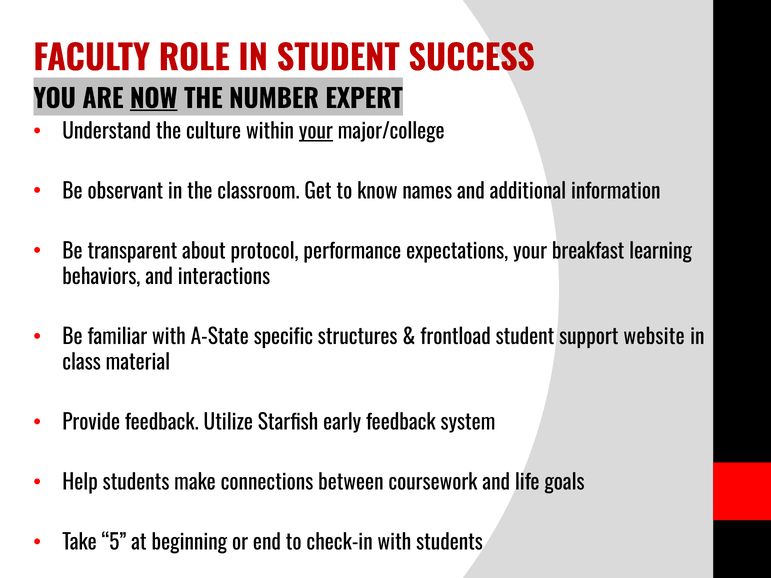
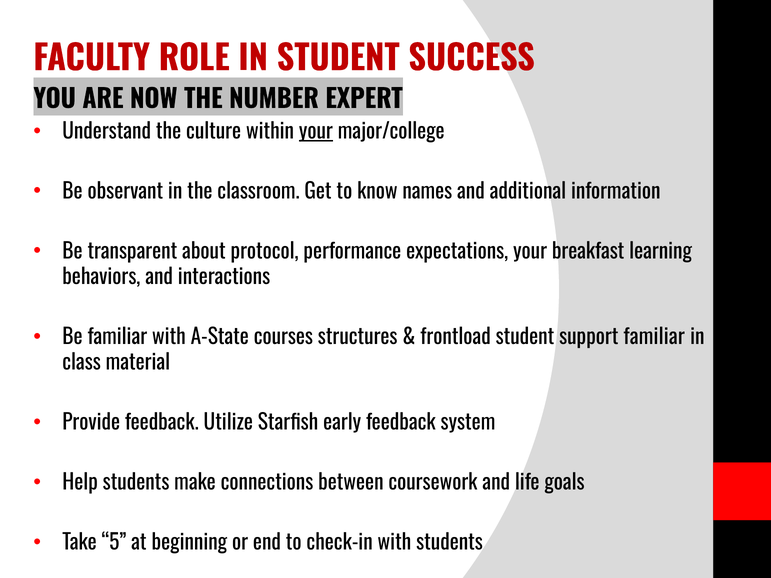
NOW underline: present -> none
specific: specific -> courses
support website: website -> familiar
